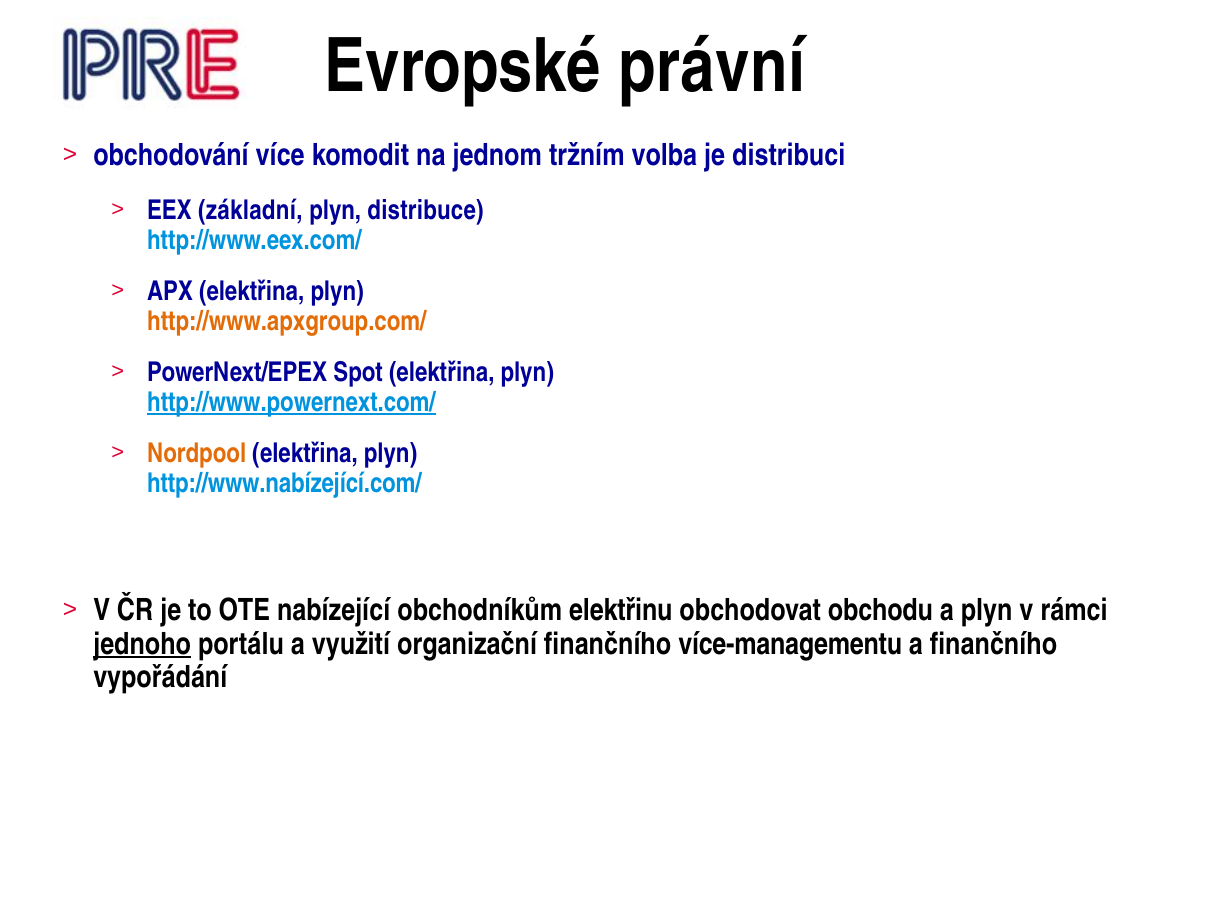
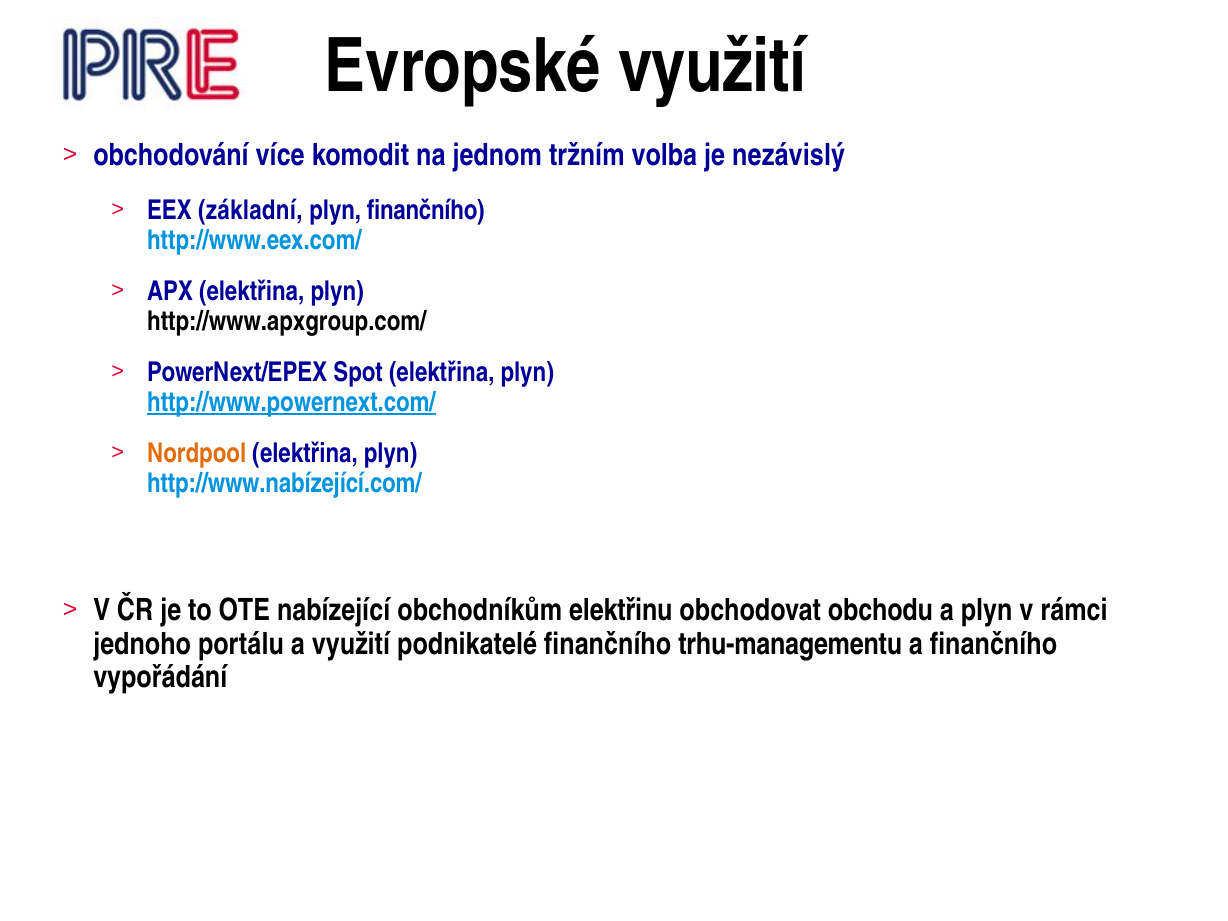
Evropské právní: právní -> využití
distribuci: distribuci -> nezávislý
plyn distribuce: distribuce -> finančního
http://www.apxgroup.com/ colour: orange -> black
jednoho underline: present -> none
organizační: organizační -> podnikatelé
více-managementu: více-managementu -> trhu-managementu
